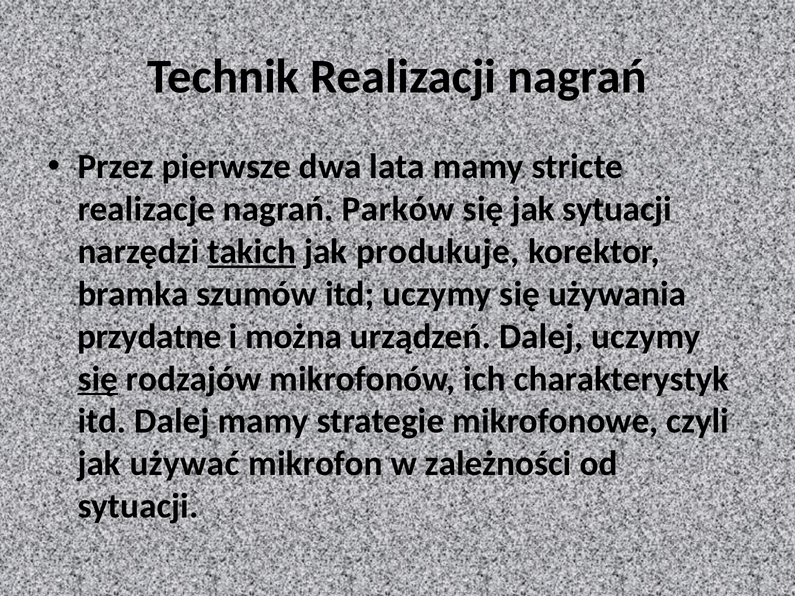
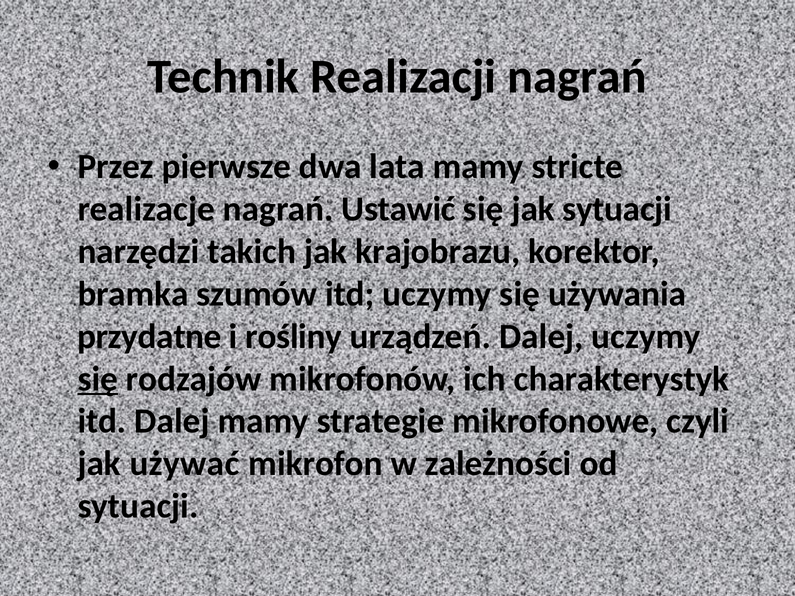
Parków: Parków -> Ustawić
takich underline: present -> none
produkuje: produkuje -> krajobrazu
można: można -> rośliny
